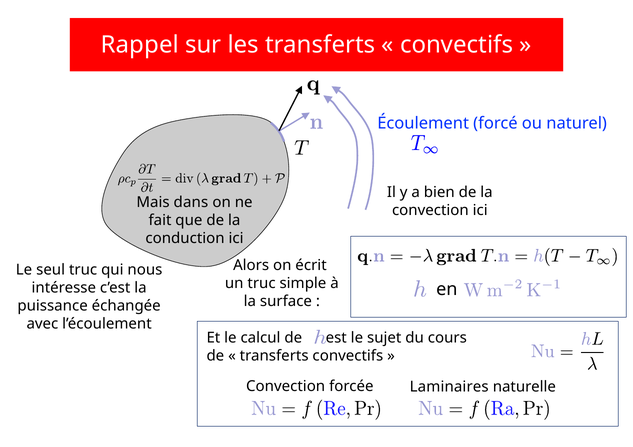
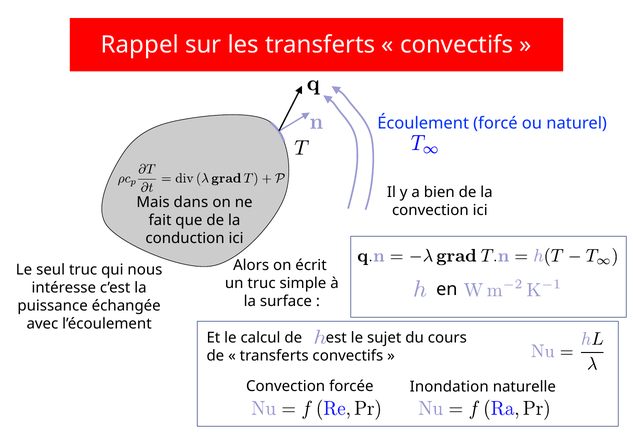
Laminaires: Laminaires -> Inondation
